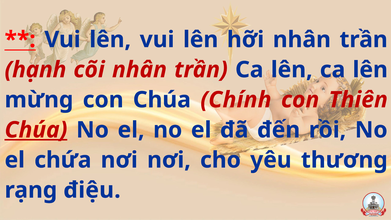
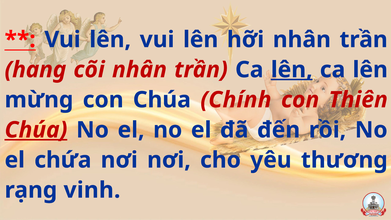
hạnh: hạnh -> hang
lên at (292, 70) underline: none -> present
điệu: điệu -> vinh
